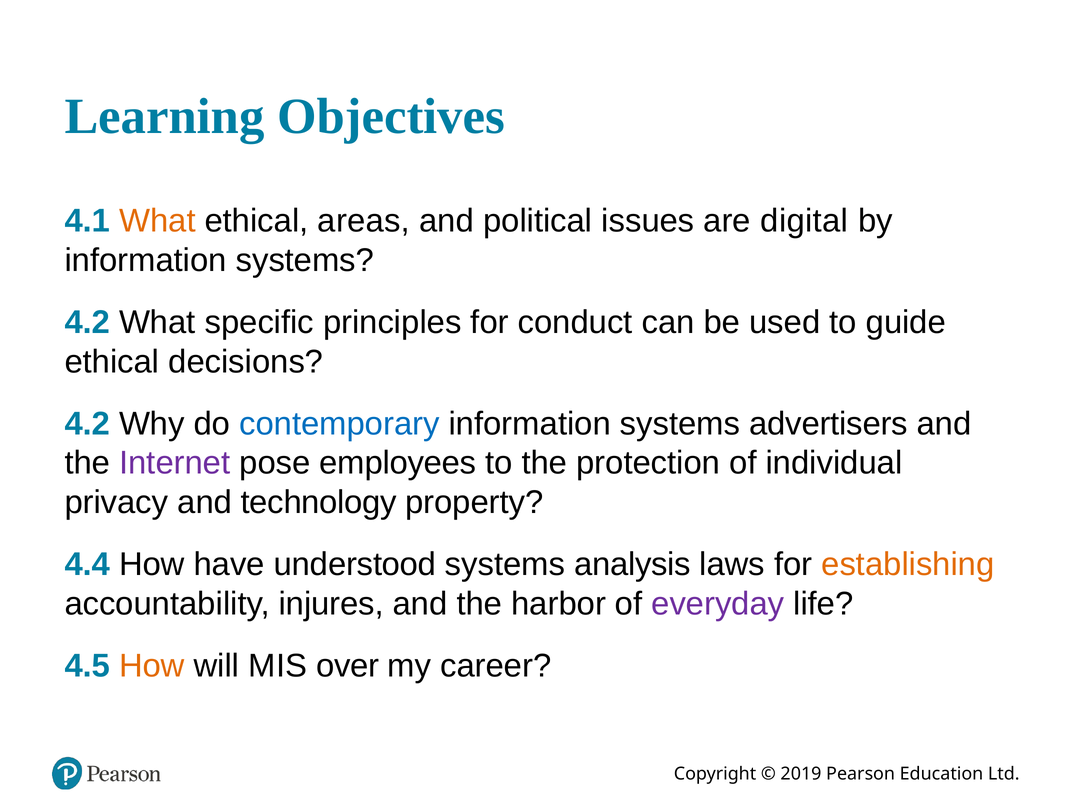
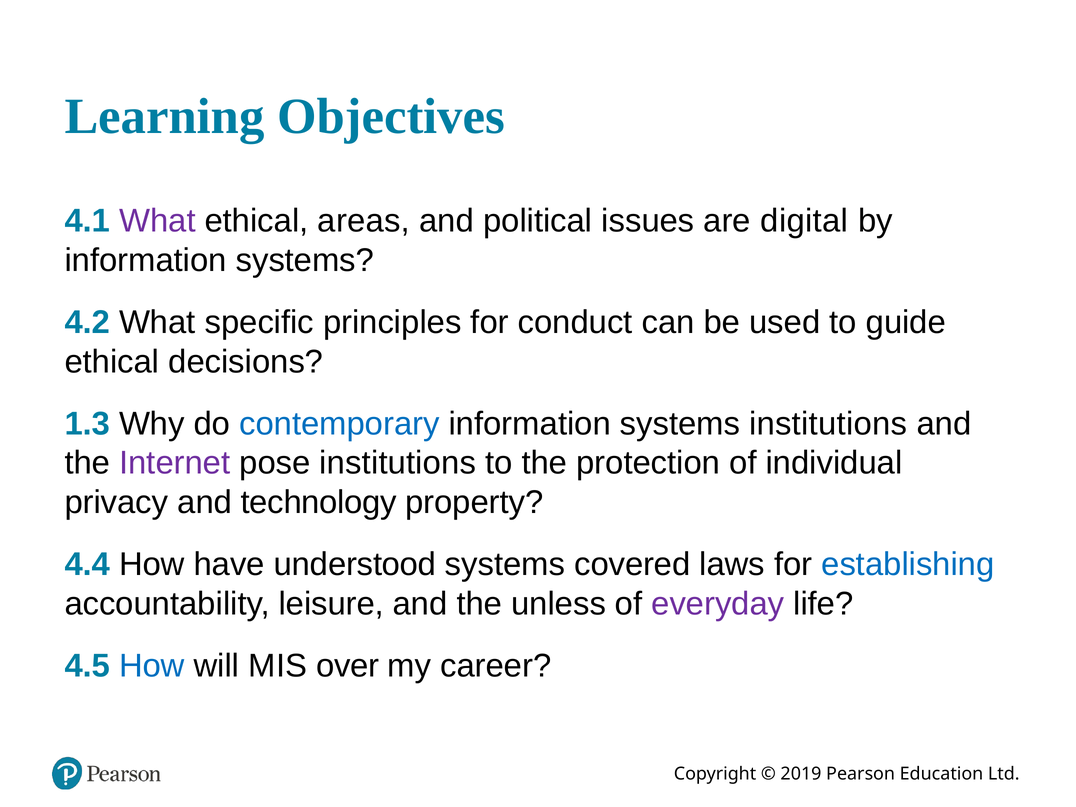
What at (157, 221) colour: orange -> purple
4.2 at (87, 424): 4.2 -> 1.3
systems advertisers: advertisers -> institutions
pose employees: employees -> institutions
analysis: analysis -> covered
establishing colour: orange -> blue
injures: injures -> leisure
harbor: harbor -> unless
How at (152, 666) colour: orange -> blue
